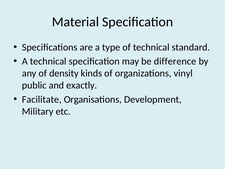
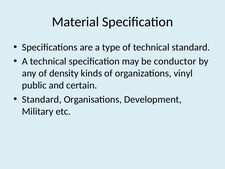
difference: difference -> conductor
exactly: exactly -> certain
Facilitate at (42, 99): Facilitate -> Standard
